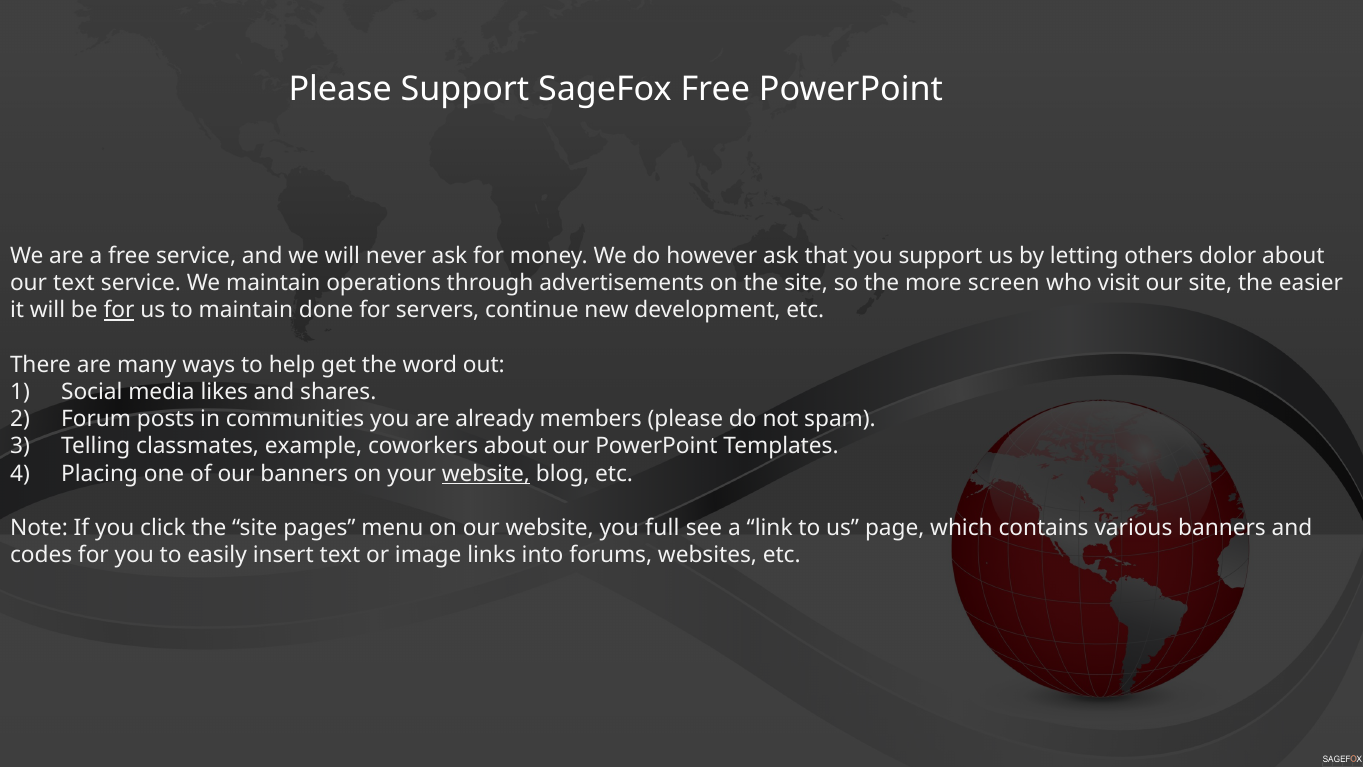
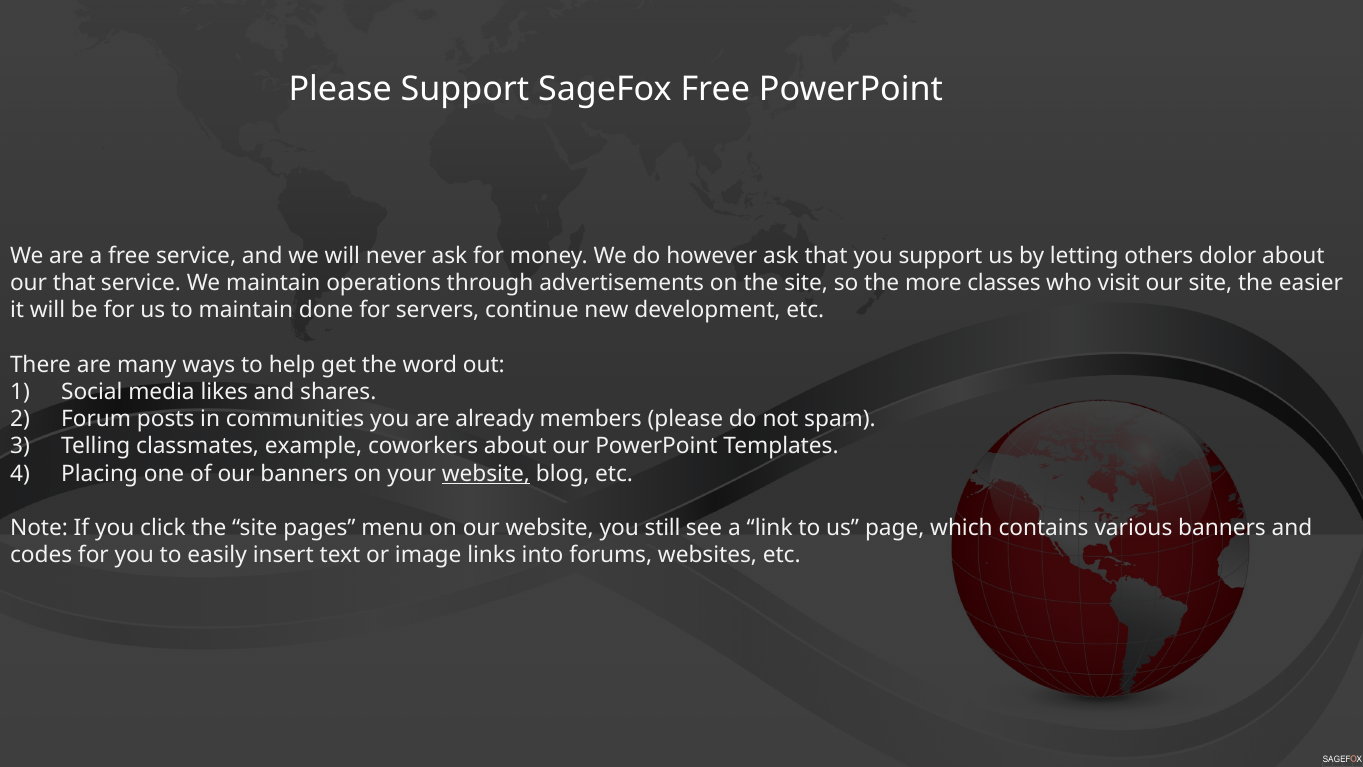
our text: text -> that
screen: screen -> classes
for at (119, 310) underline: present -> none
full: full -> still
